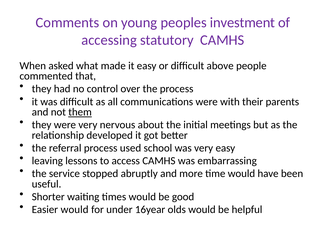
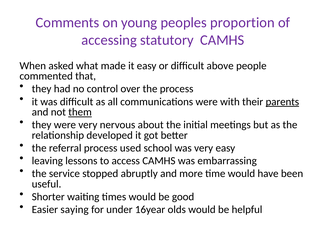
investment: investment -> proportion
parents underline: none -> present
Easier would: would -> saying
